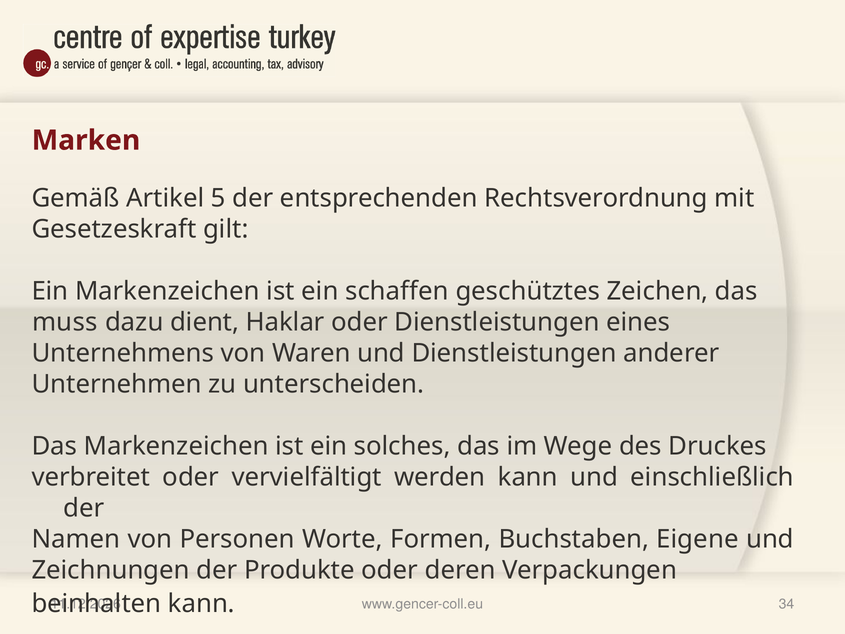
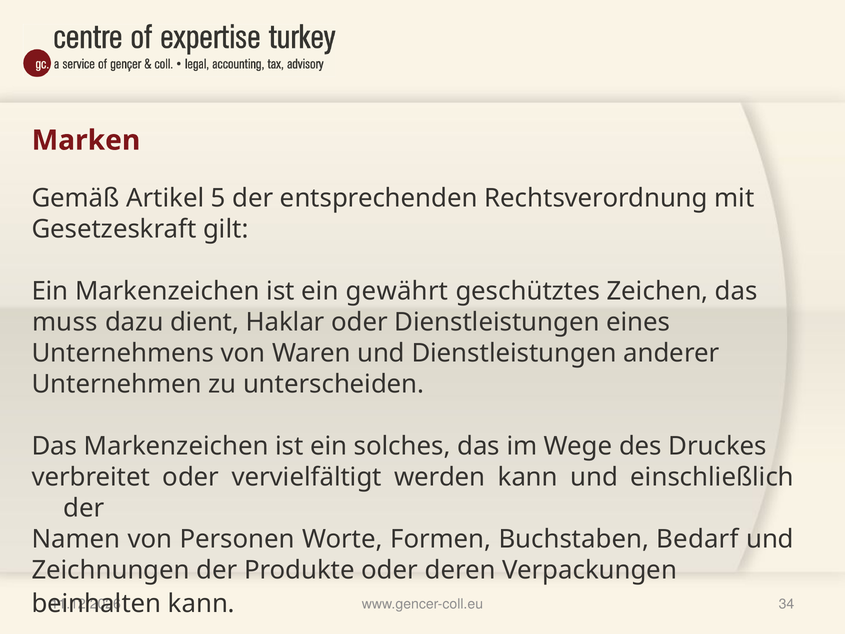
schaffen: schaffen -> gewährt
Eigene: Eigene -> Bedarf
